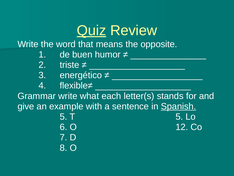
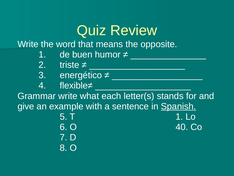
Quiz underline: present -> none
T 5: 5 -> 1
12: 12 -> 40
